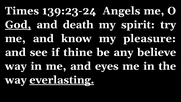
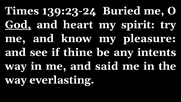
Angels: Angels -> Buried
death: death -> heart
believe: believe -> intents
eyes: eyes -> said
everlasting underline: present -> none
